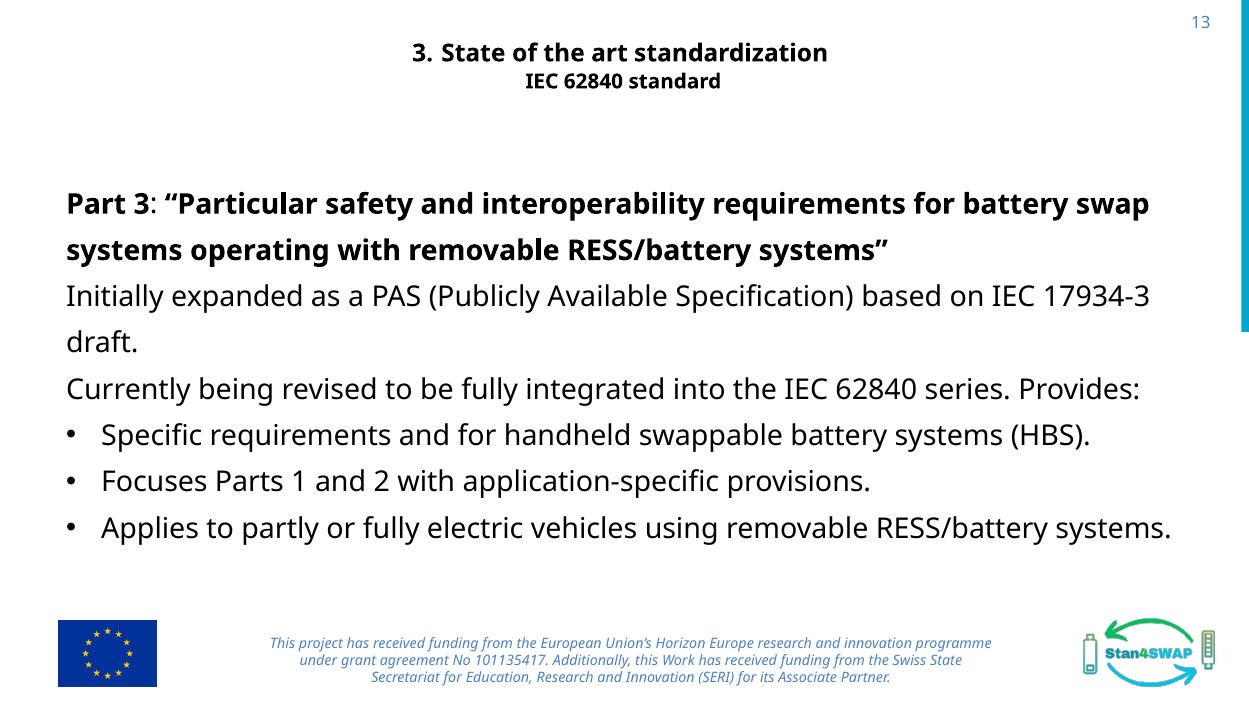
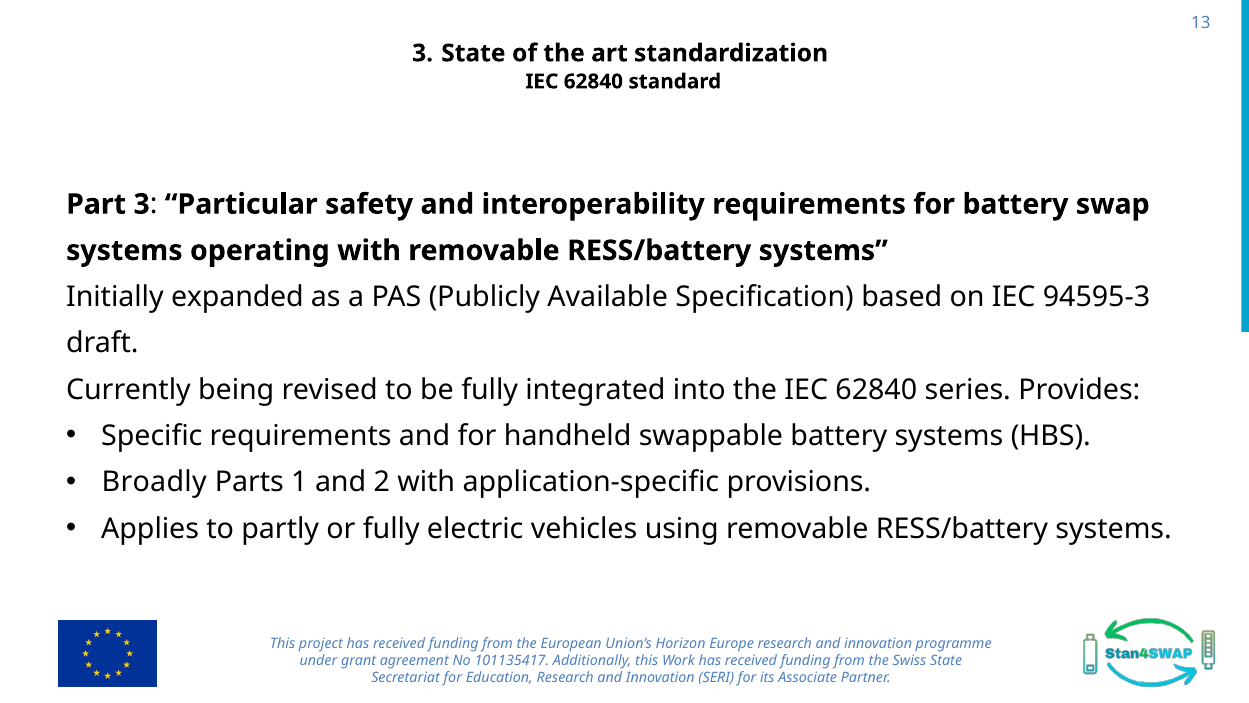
17934-3: 17934-3 -> 94595-3
Focuses: Focuses -> Broadly
